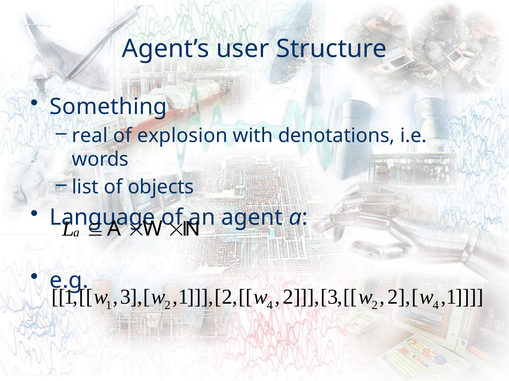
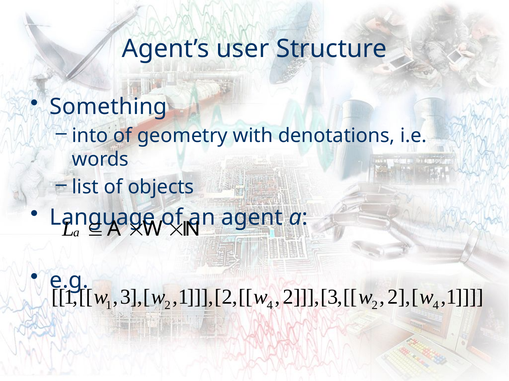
real: real -> into
explosion: explosion -> geometry
